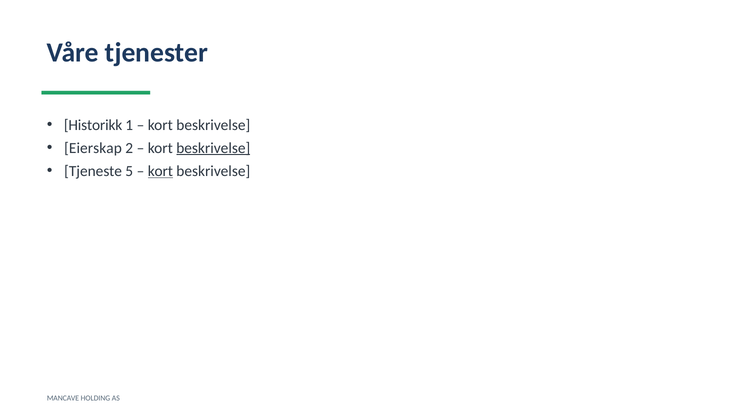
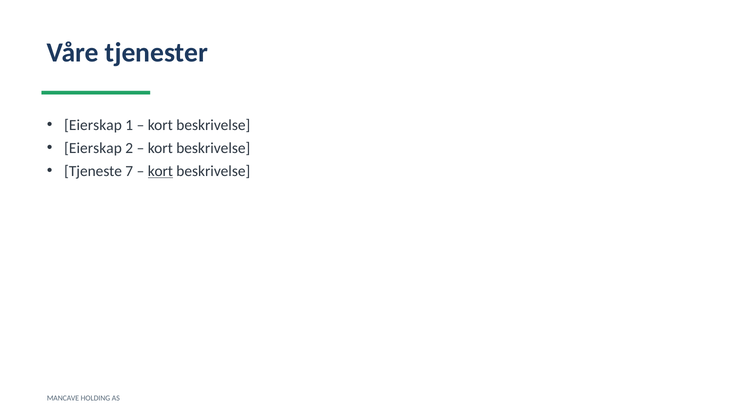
Historikk at (93, 125): Historikk -> Eierskap
beskrivelse at (213, 148) underline: present -> none
5: 5 -> 7
